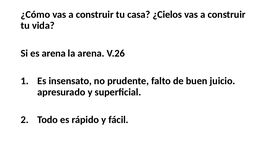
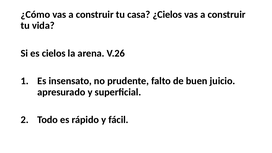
es arena: arena -> cielos
